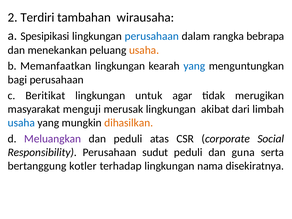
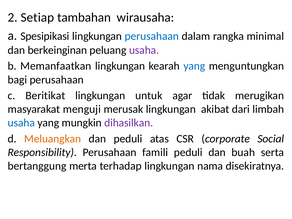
Terdiri: Terdiri -> Setiap
bebrapa: bebrapa -> minimal
menekankan: menekankan -> berkeinginan
usaha at (144, 50) colour: orange -> purple
dihasilkan colour: orange -> purple
Meluangkan colour: purple -> orange
sudut: sudut -> famili
guna: guna -> buah
kotler: kotler -> merta
